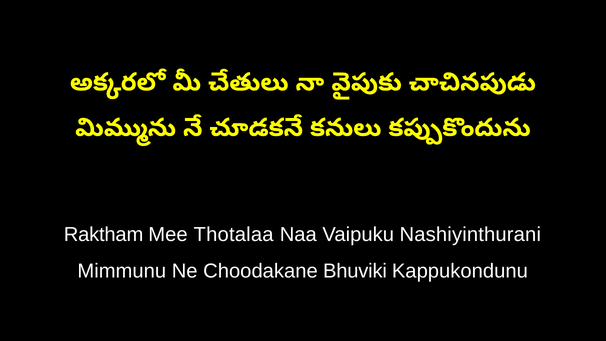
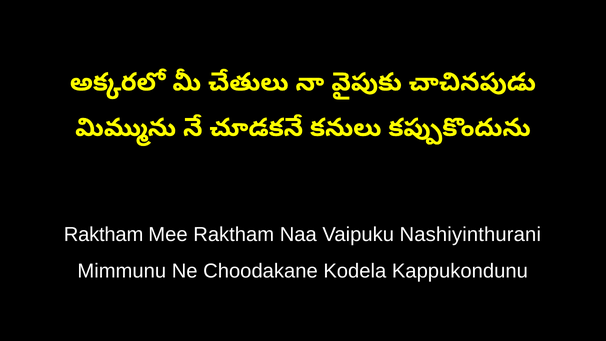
Mee Thotalaa: Thotalaa -> Raktham
Bhuviki: Bhuviki -> Kodela
